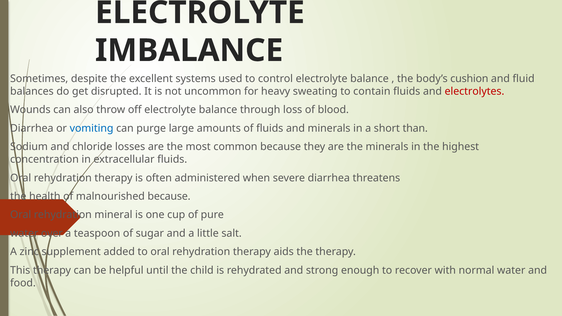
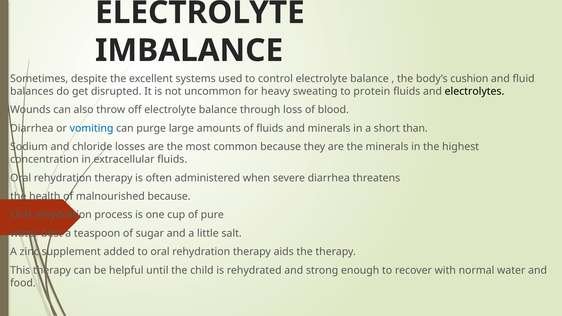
contain: contain -> protein
electrolytes colour: red -> black
mineral: mineral -> process
over: over -> best
